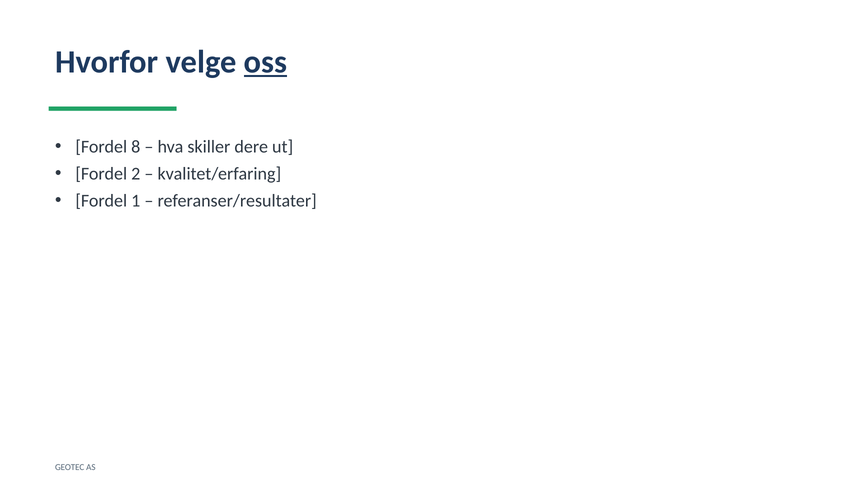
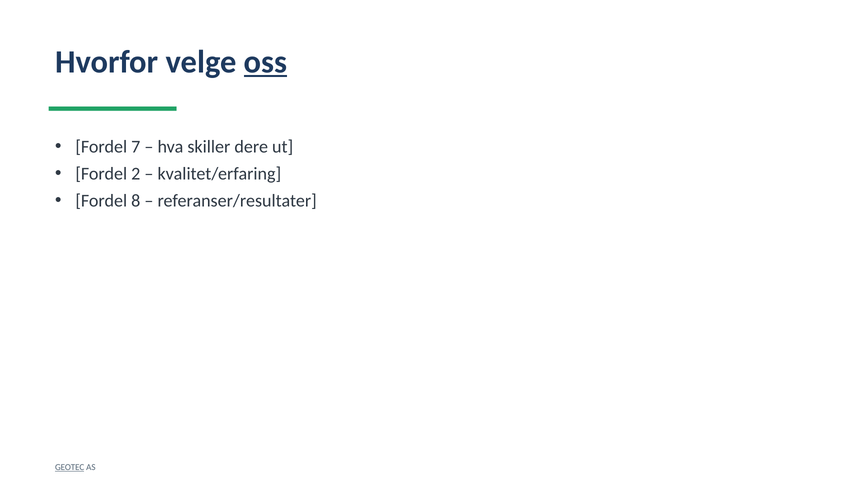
8: 8 -> 7
1: 1 -> 8
GEOTEC underline: none -> present
